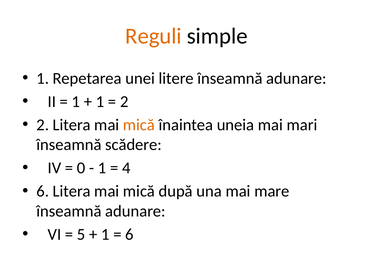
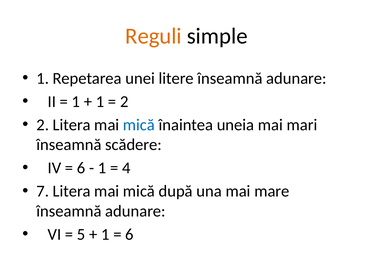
mică at (139, 125) colour: orange -> blue
0 at (81, 168): 0 -> 6
6 at (43, 191): 6 -> 7
